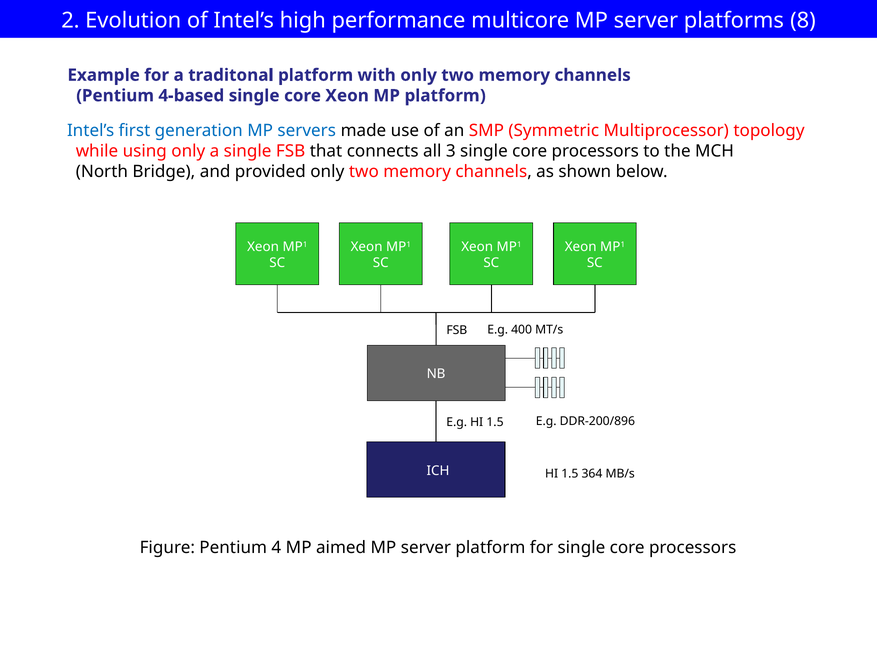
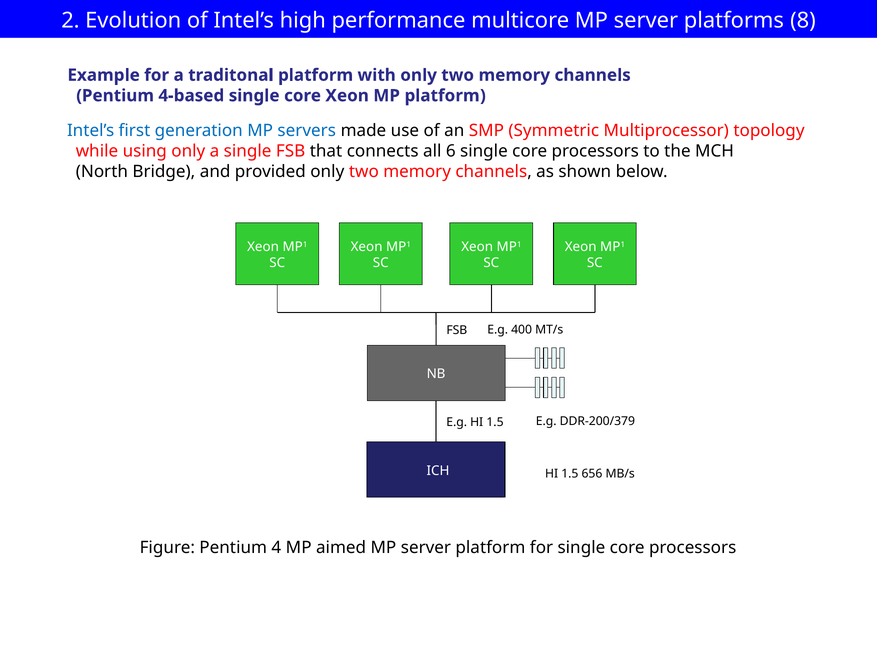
3: 3 -> 6
DDR-200/896: DDR-200/896 -> DDR-200/379
364: 364 -> 656
